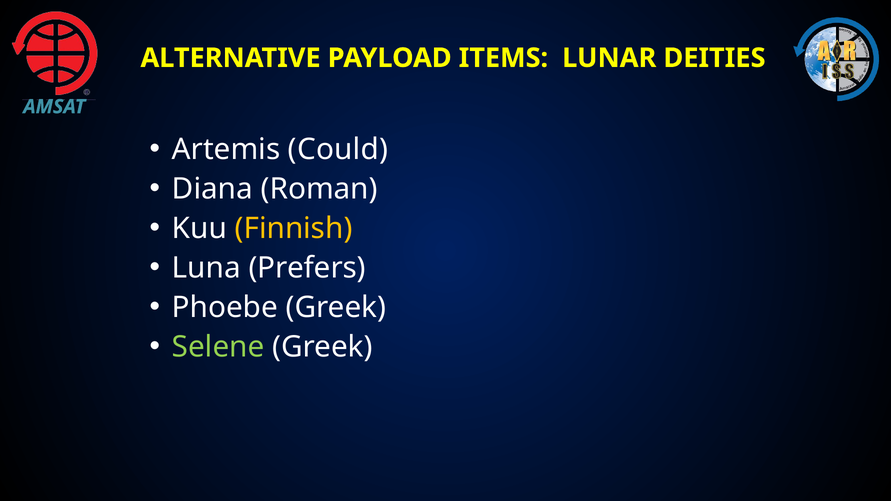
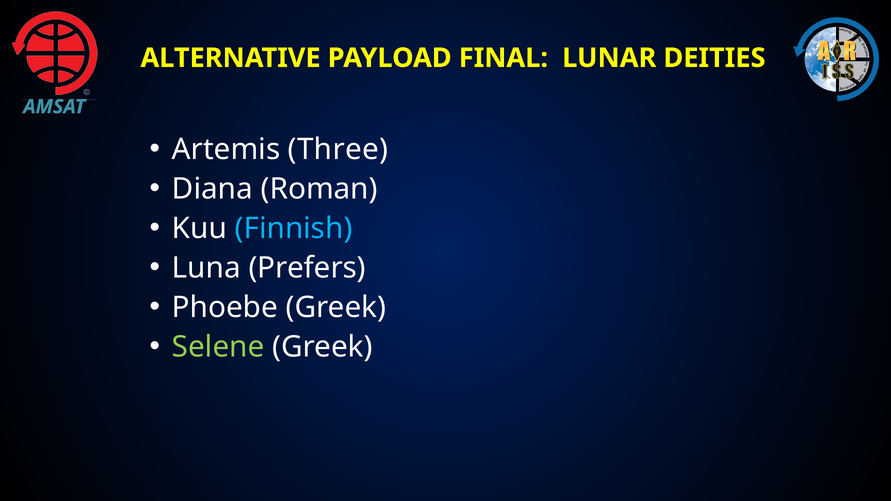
ITEMS: ITEMS -> FINAL
Could: Could -> Three
Finnish colour: yellow -> light blue
